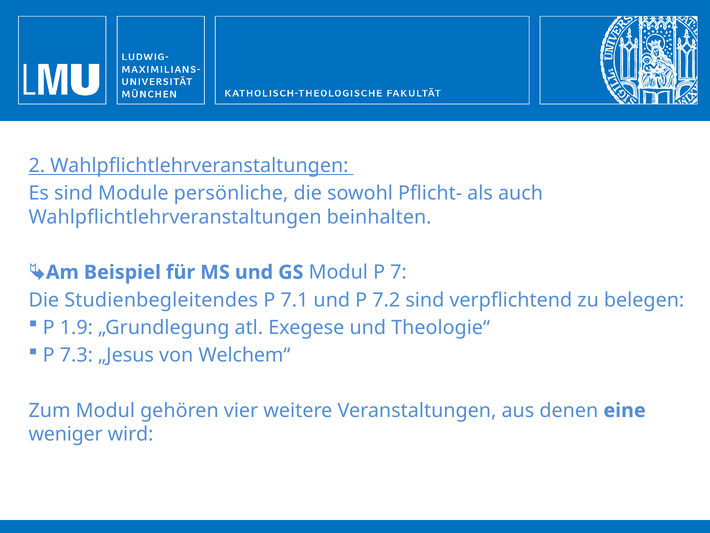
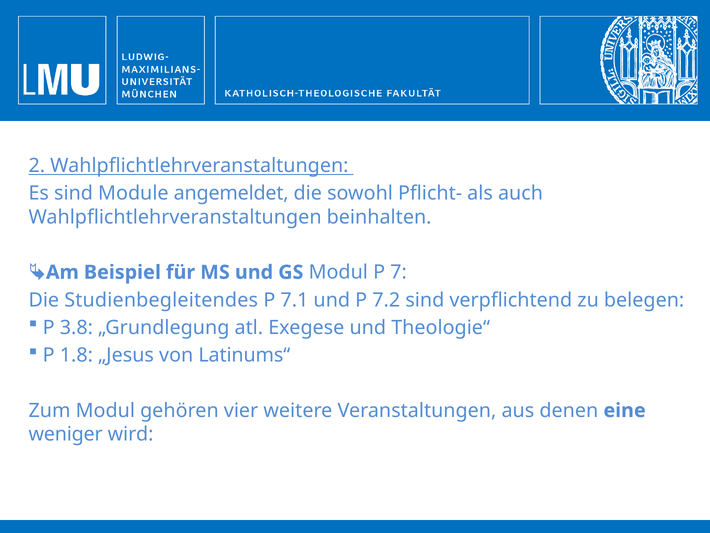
persönliche: persönliche -> angemeldet
1.9: 1.9 -> 3.8
7.3: 7.3 -> 1.8
Welchem“: Welchem“ -> Latinums“
